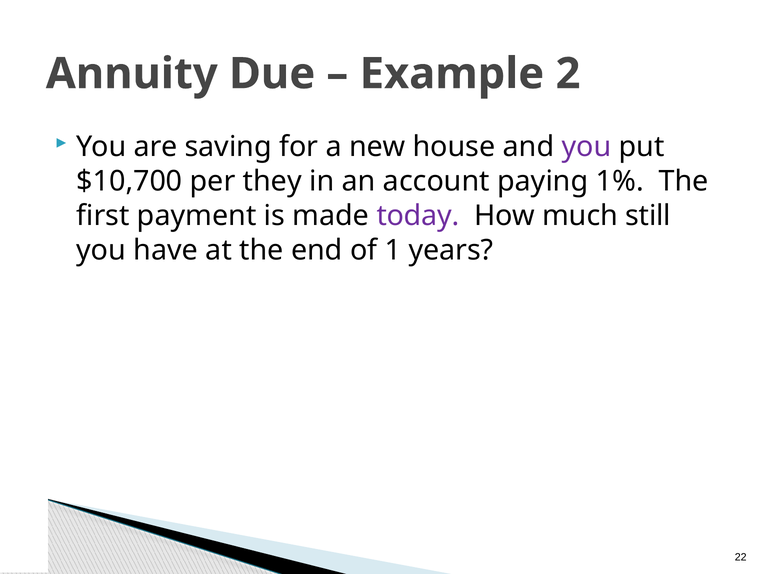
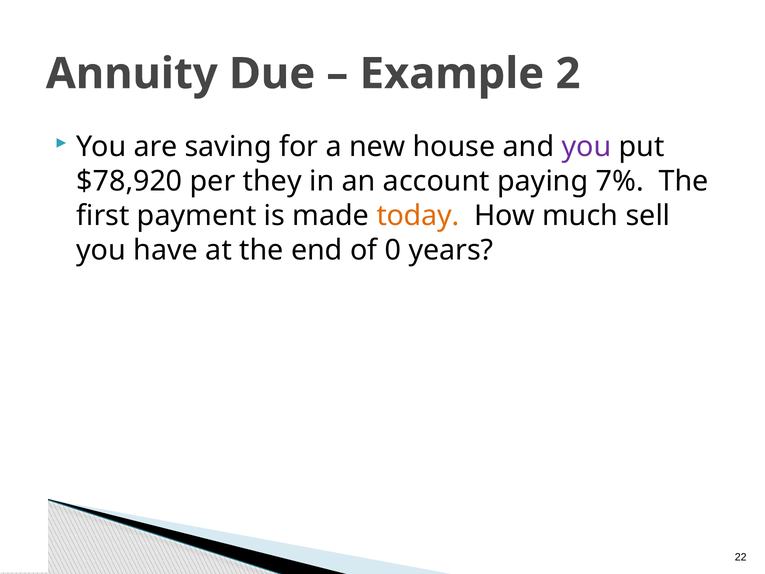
$10,700: $10,700 -> $78,920
1%: 1% -> 7%
today colour: purple -> orange
still: still -> sell
1: 1 -> 0
